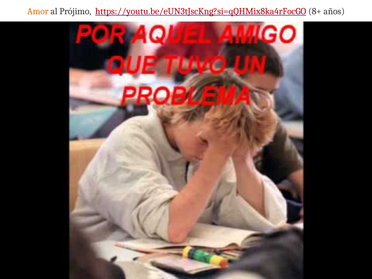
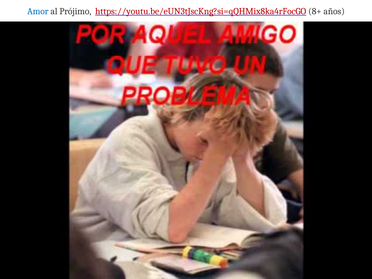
Amor colour: orange -> blue
